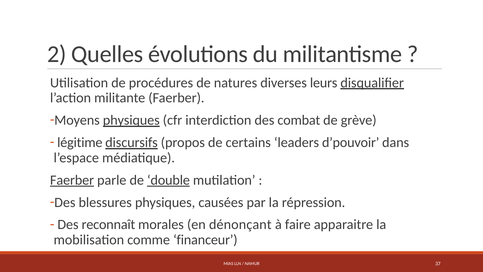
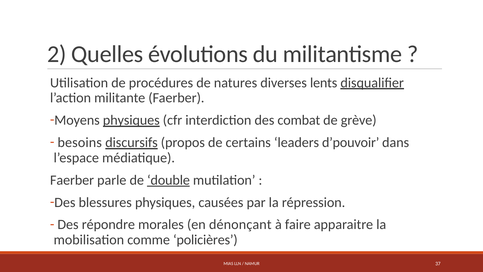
leurs: leurs -> lents
légitime: légitime -> besoins
Faerber at (72, 180) underline: present -> none
reconnaît: reconnaît -> répondre
financeur: financeur -> policières
